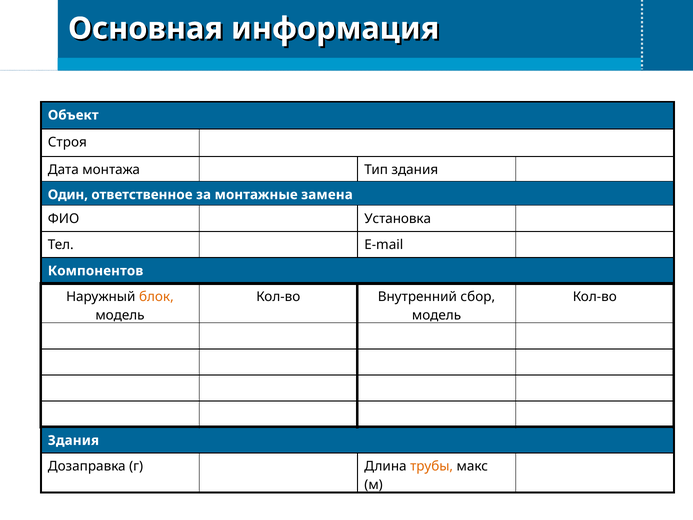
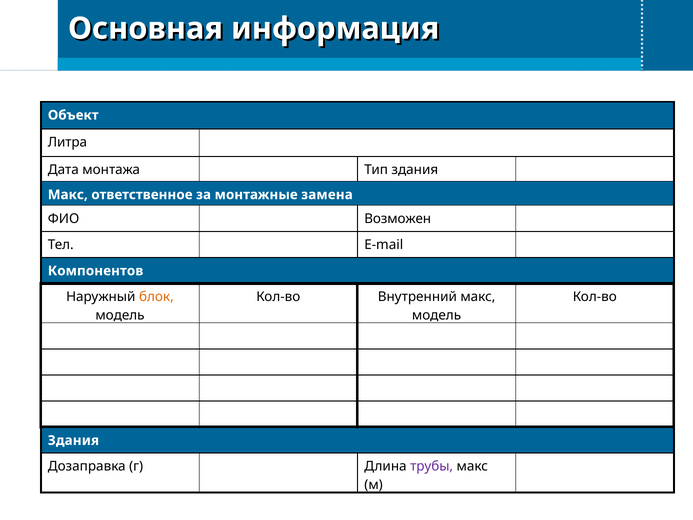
Строя: Строя -> Литра
Один at (68, 195): Один -> Макс
Установка: Установка -> Возможен
Внутренний сбор: сбор -> макс
трубы colour: orange -> purple
